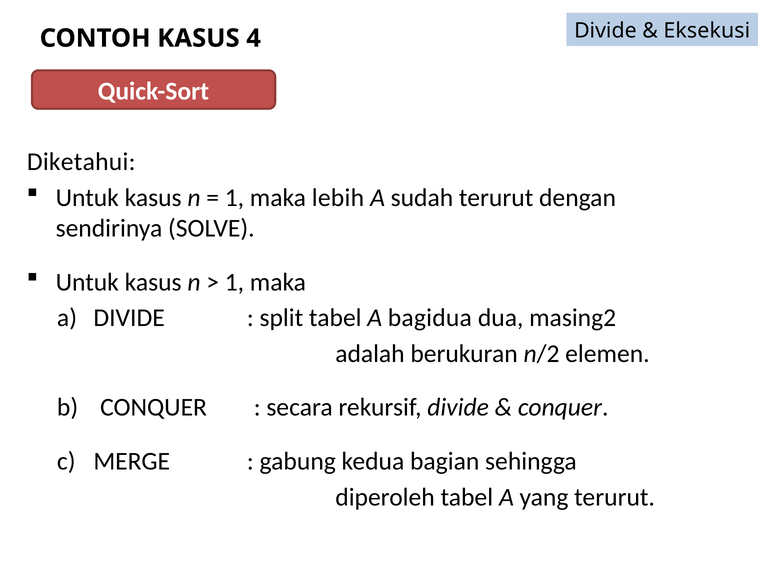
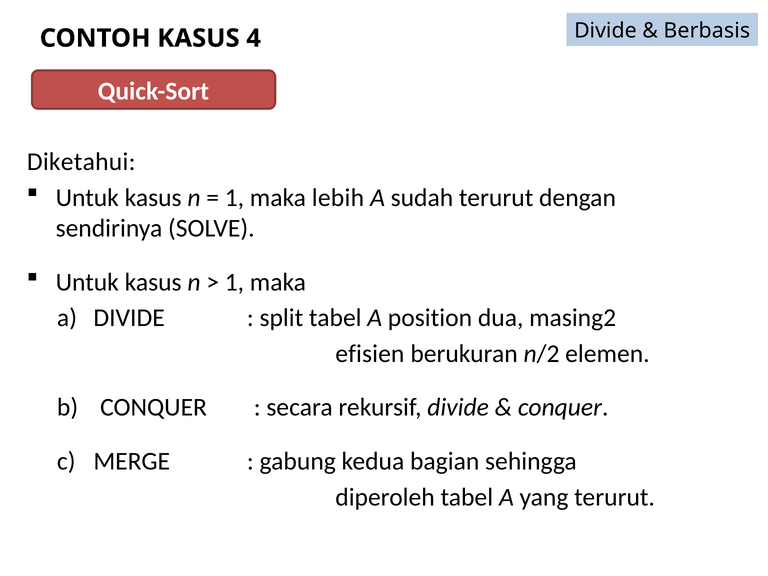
Eksekusi: Eksekusi -> Berbasis
bagidua: bagidua -> position
adalah: adalah -> efisien
